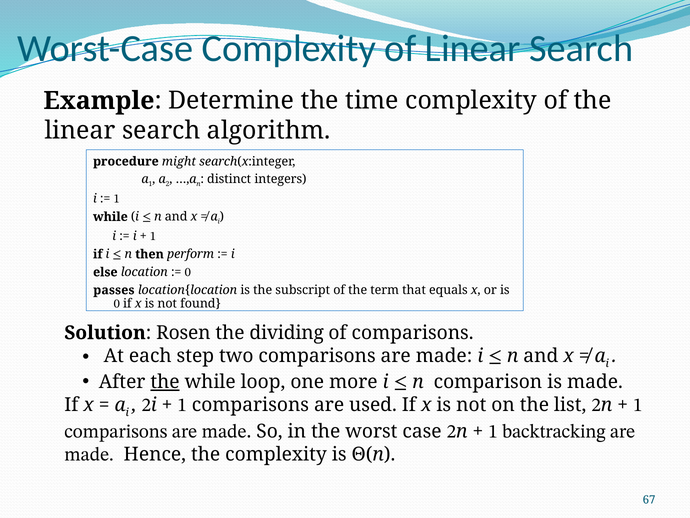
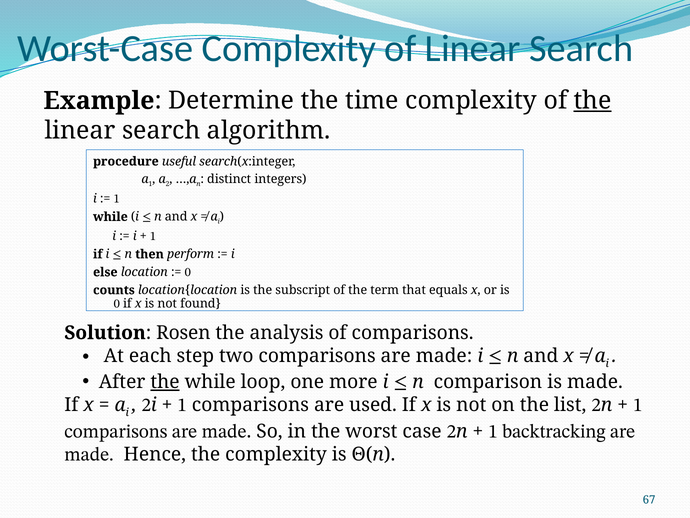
the at (593, 101) underline: none -> present
might: might -> useful
passes: passes -> counts
dividing: dividing -> analysis
